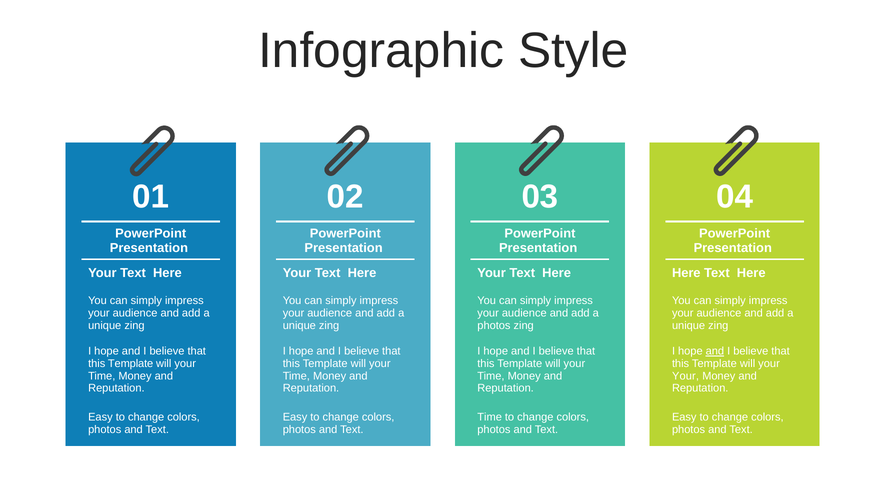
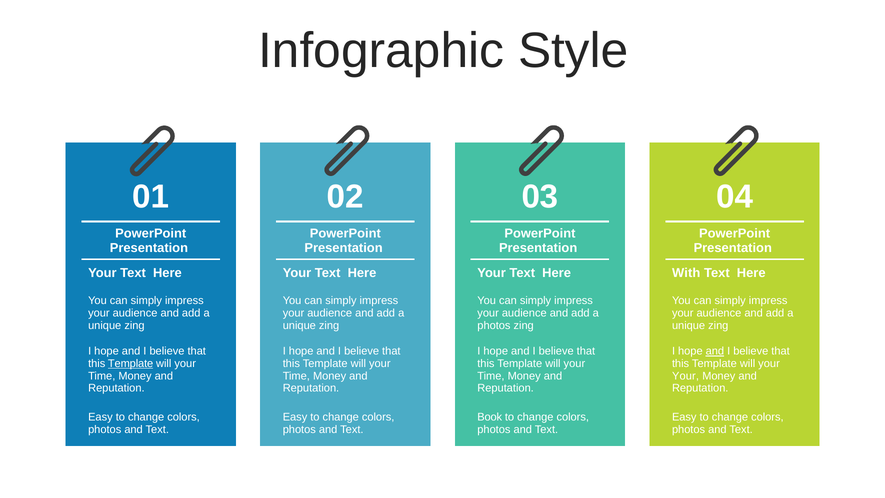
Here at (686, 273): Here -> With
Template at (131, 363) underline: none -> present
Time at (490, 417): Time -> Book
